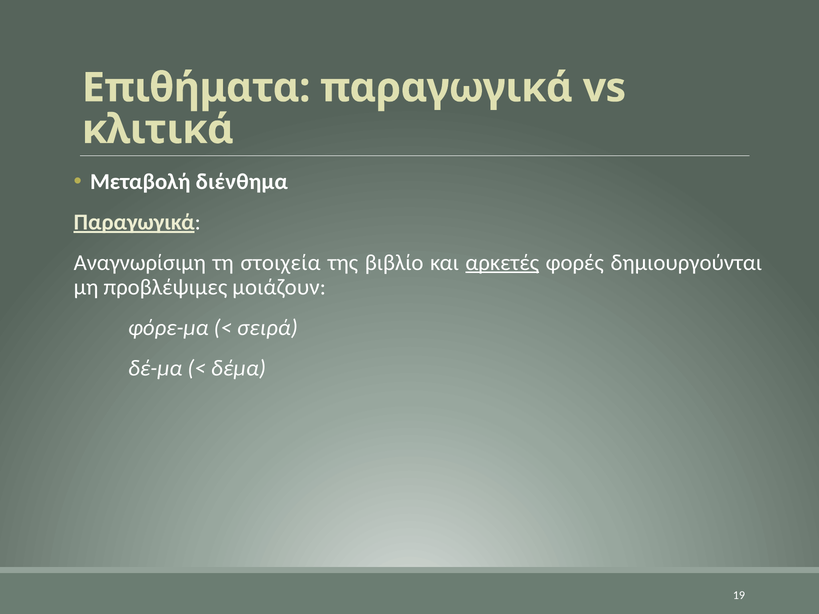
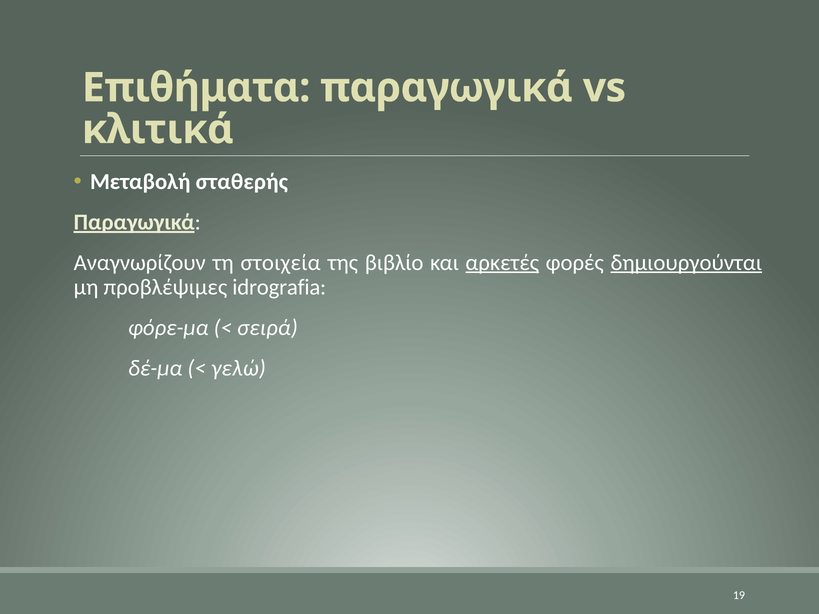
διένθημα: διένθημα -> σταθερής
Αναγνωρίσιμη: Αναγνωρίσιμη -> Αναγνωρίζουν
δημιουργούνται underline: none -> present
μοιάζουν: μοιάζουν -> idrografia
δέμα: δέμα -> γελώ
